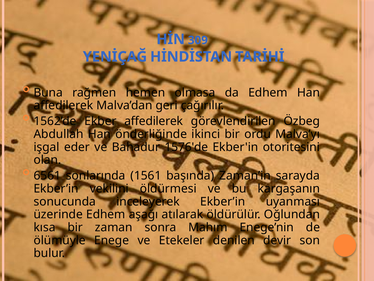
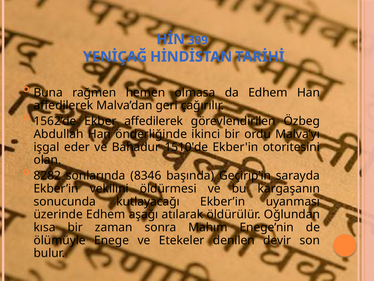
1576'de: 1576'de -> 1510'de
6561: 6561 -> 8282
1561: 1561 -> 8346
Zaman’in: Zaman’in -> Geçirip’in
inceleyerek: inceleyerek -> kutlayacağı
